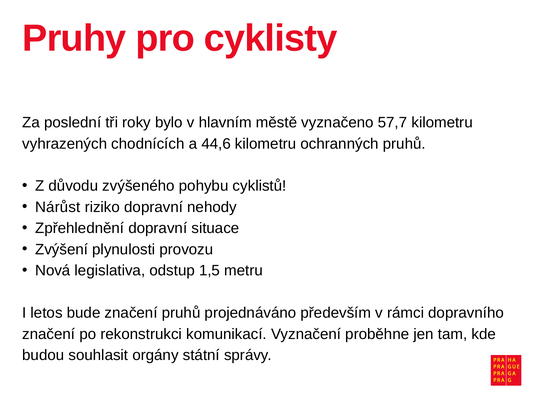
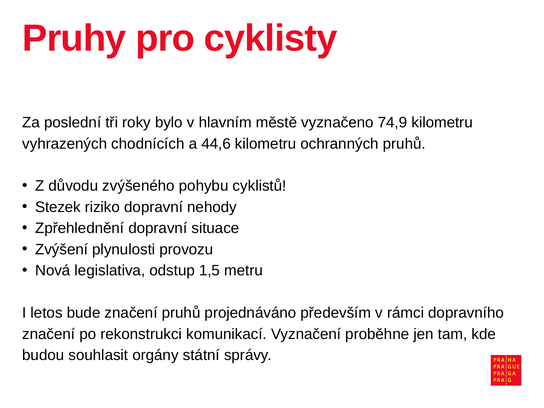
57,7: 57,7 -> 74,9
Nárůst: Nárůst -> Stezek
